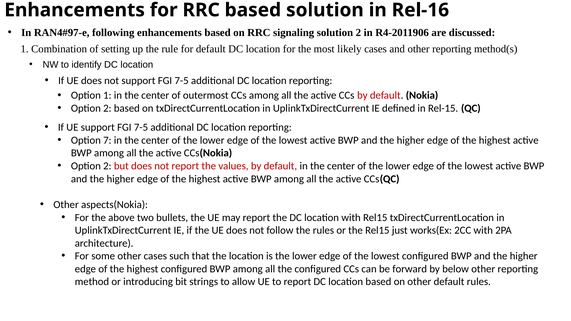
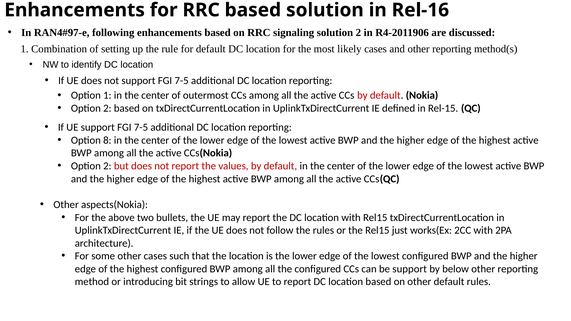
7: 7 -> 8
be forward: forward -> support
